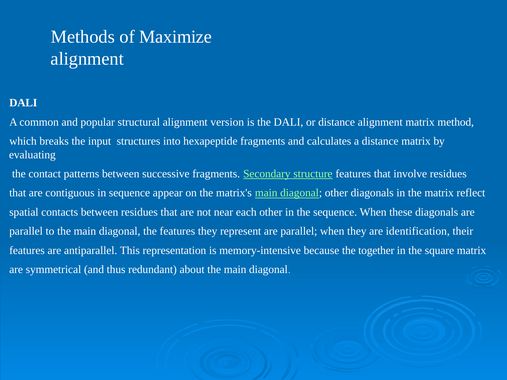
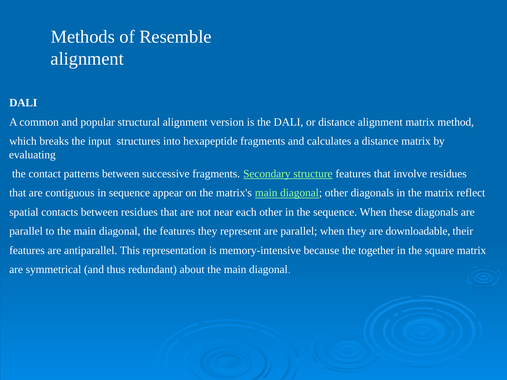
Maximize: Maximize -> Resemble
identification: identification -> downloadable
